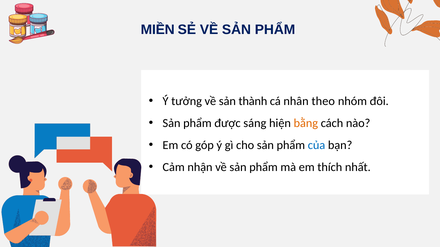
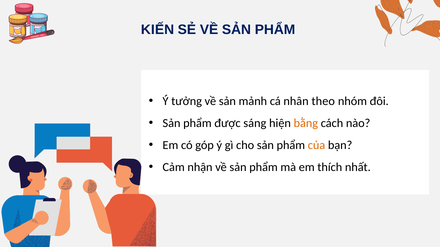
MIỀN: MIỀN -> KIẾN
thành: thành -> mảnh
của colour: blue -> orange
